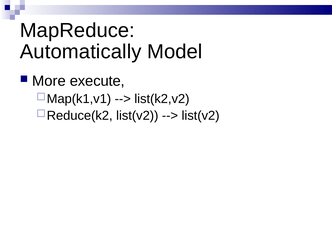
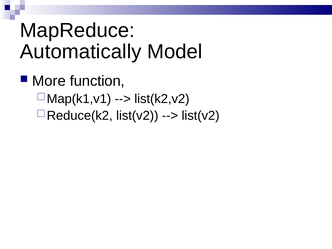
execute: execute -> function
